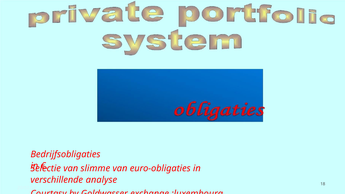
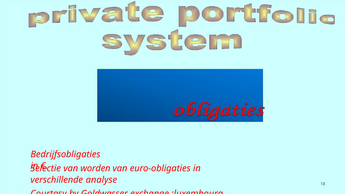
slimme: slimme -> worden
